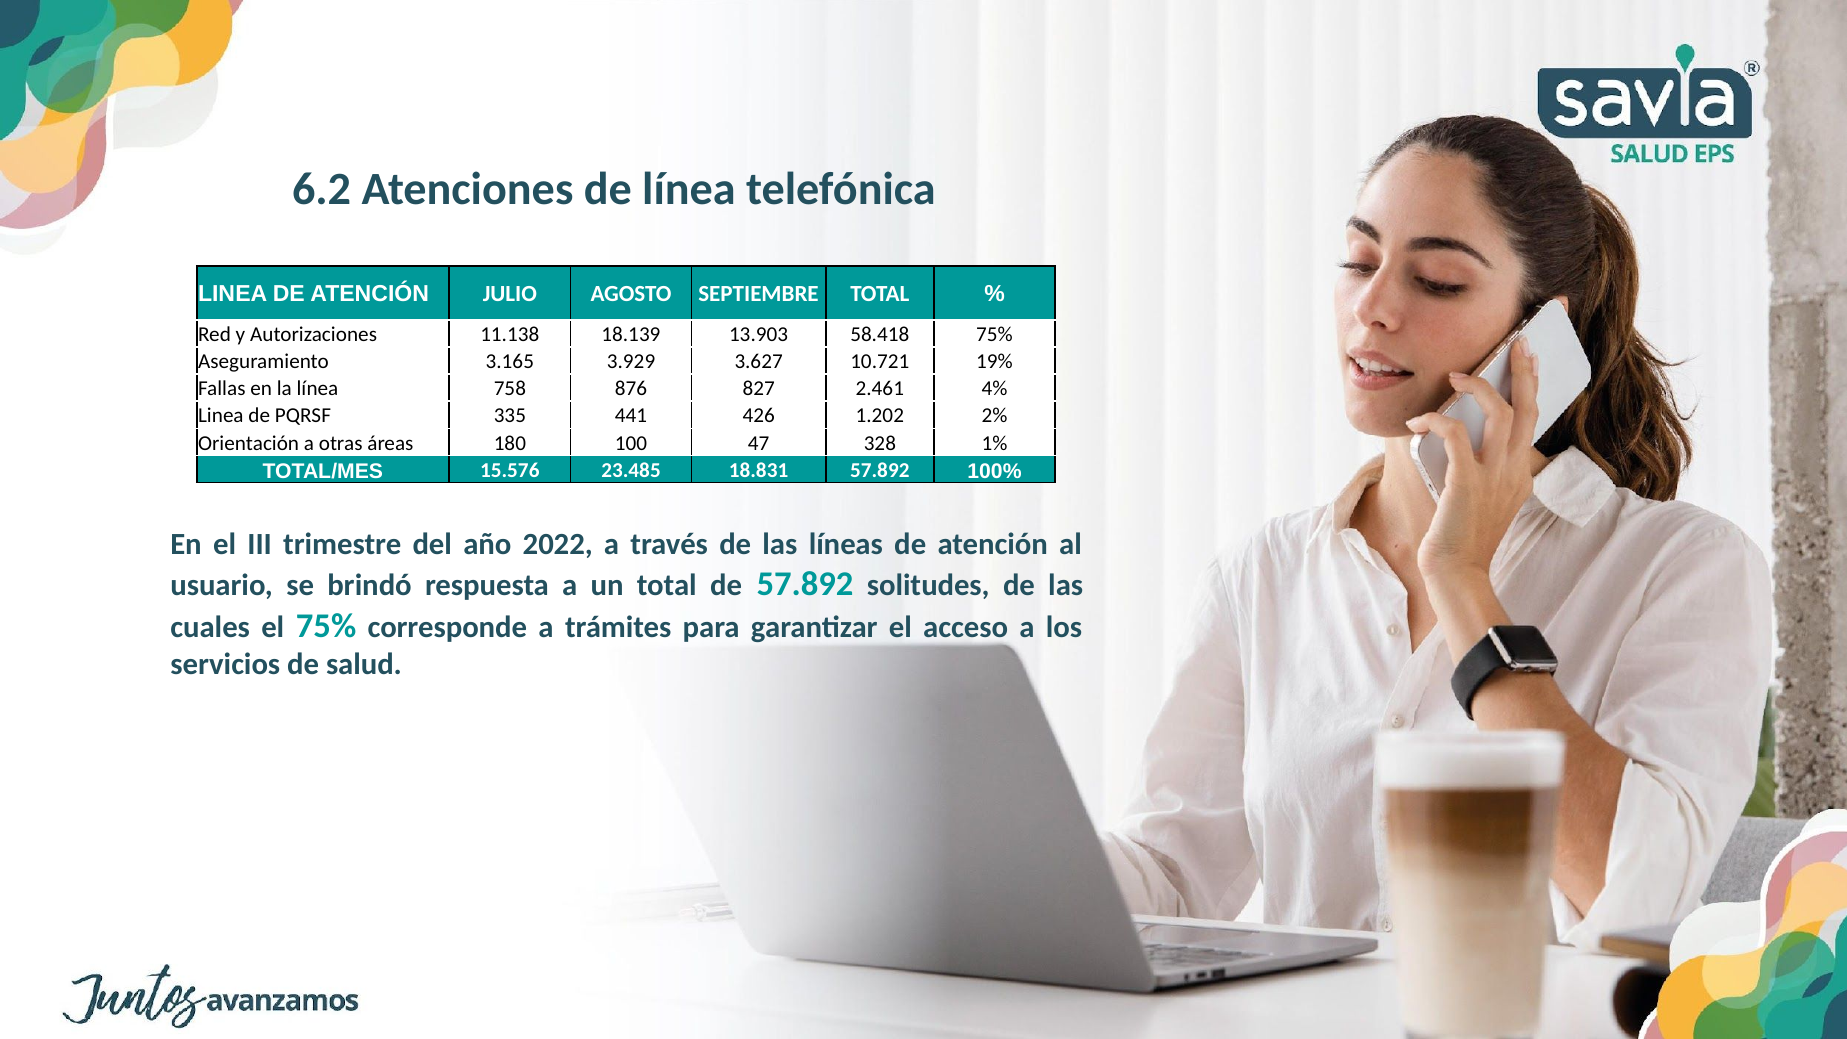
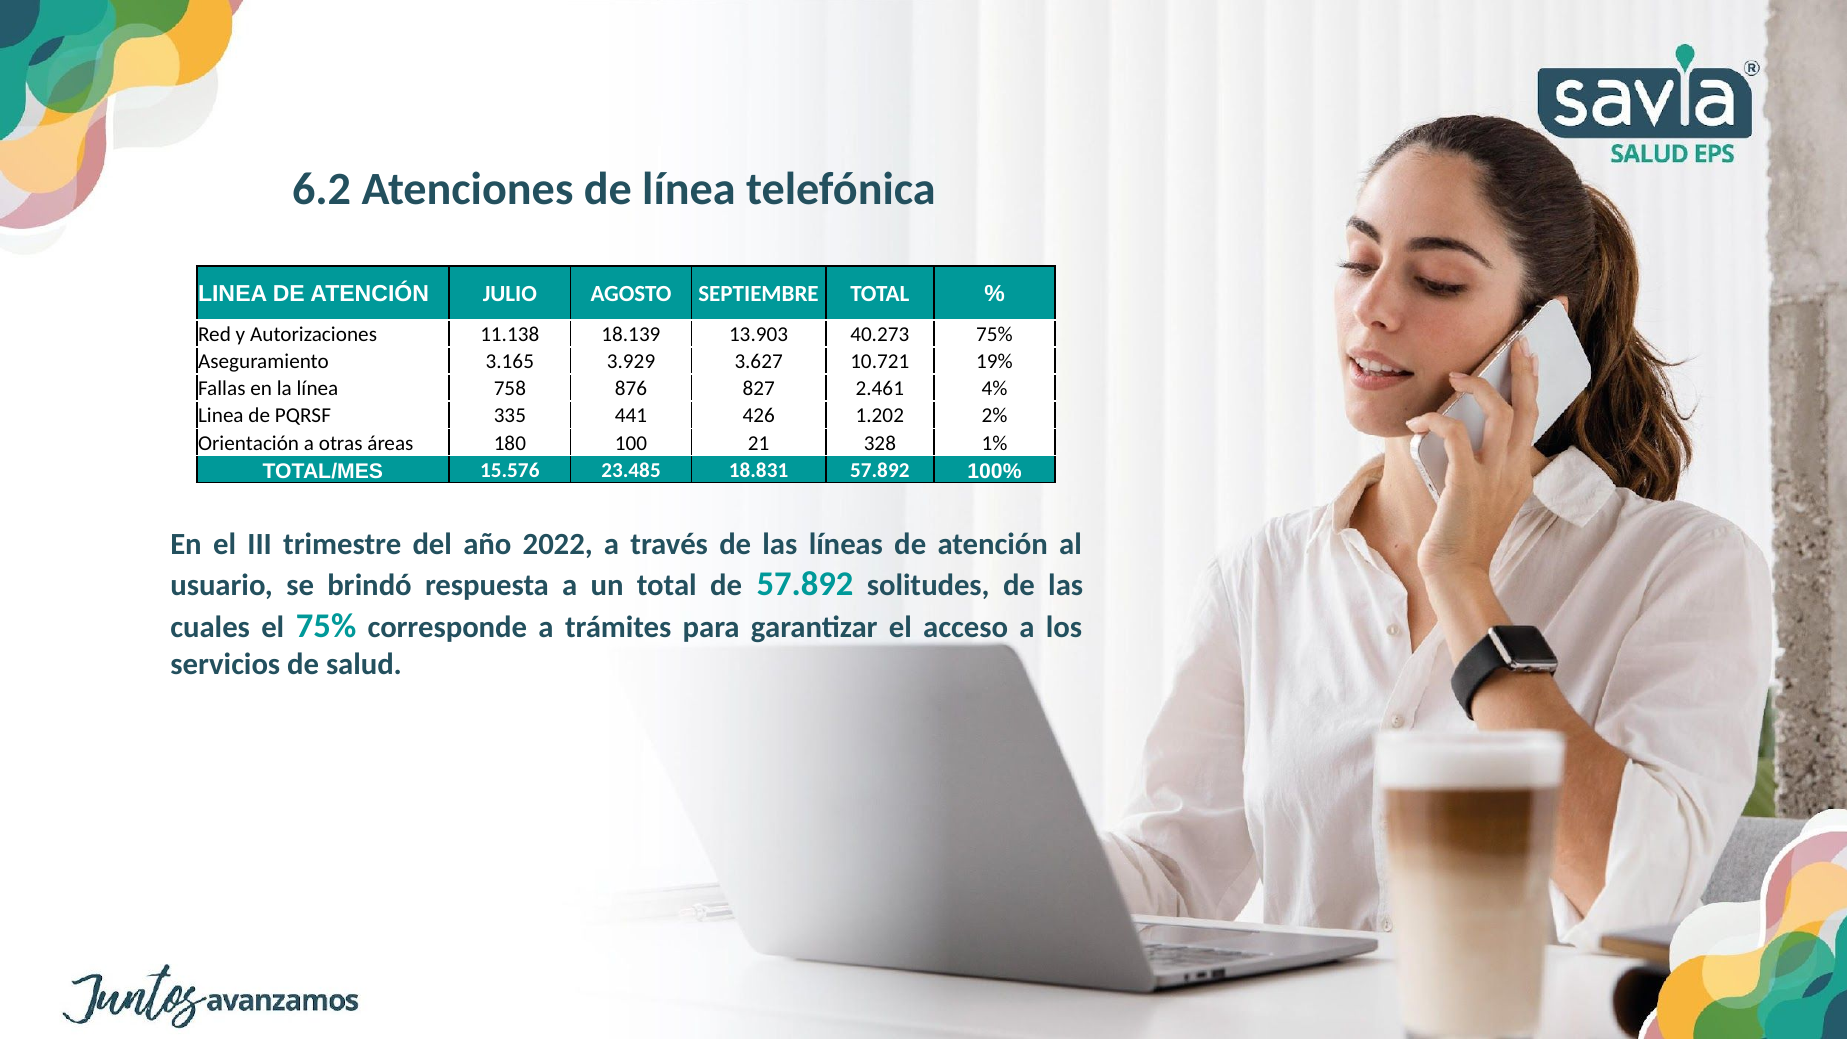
58.418: 58.418 -> 40.273
47: 47 -> 21
